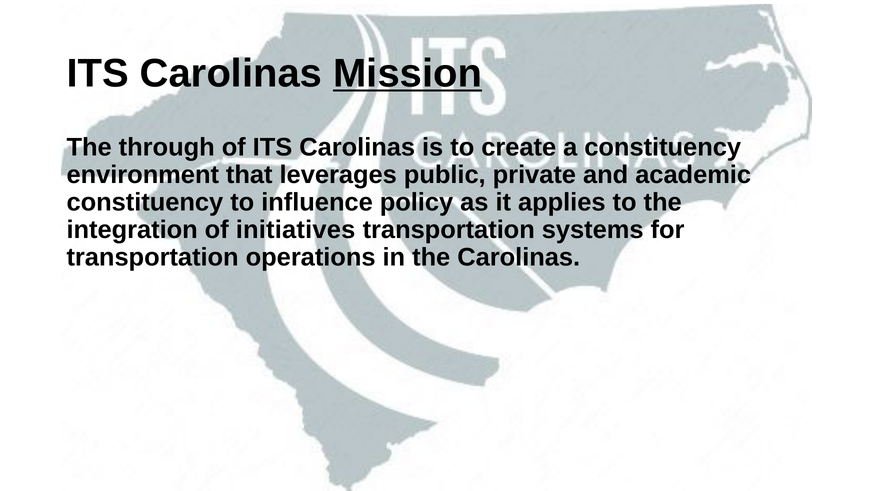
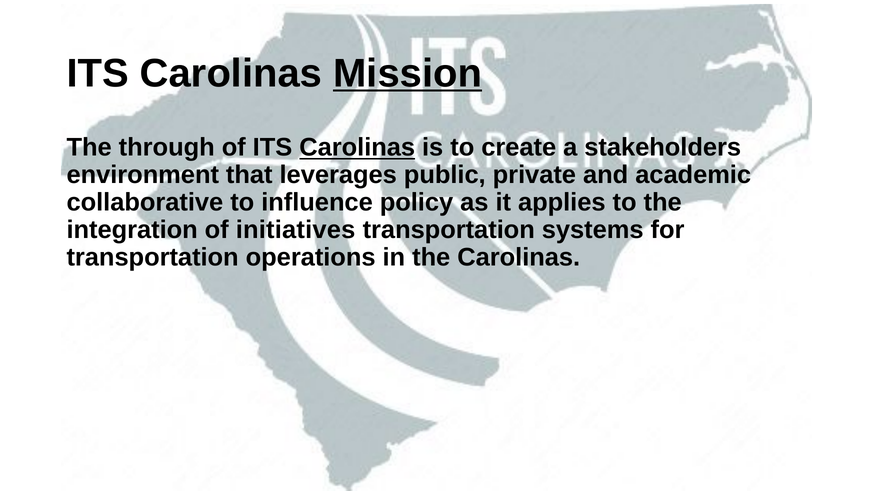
Carolinas at (357, 148) underline: none -> present
a constituency: constituency -> stakeholders
constituency at (145, 203): constituency -> collaborative
